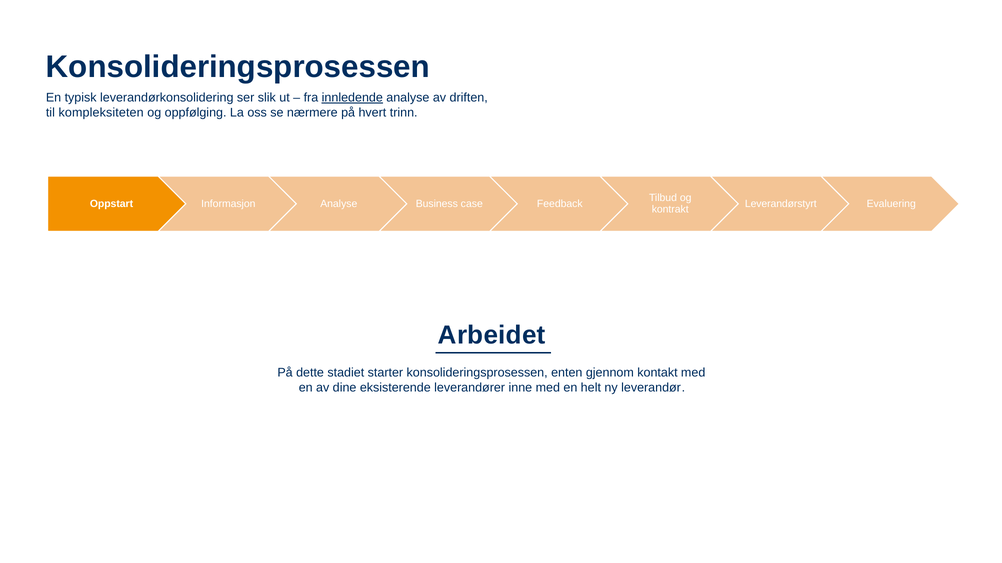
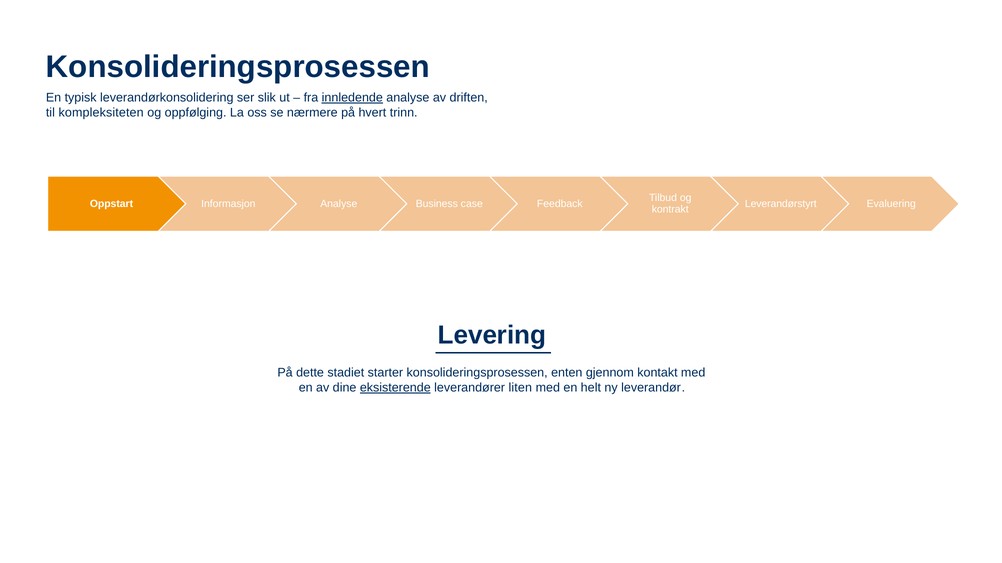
Arbeidet: Arbeidet -> Levering
eksisterende underline: none -> present
inne: inne -> liten
